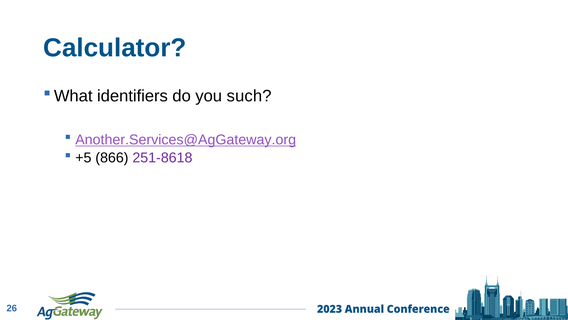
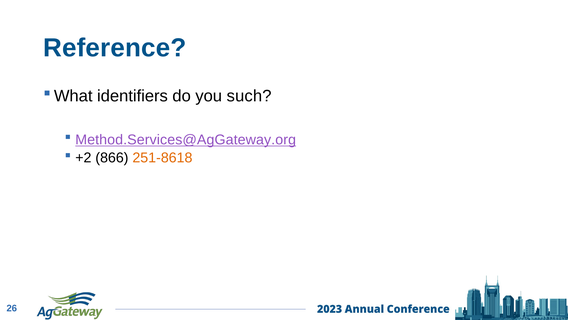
Calculator: Calculator -> Reference
Another.Services@AgGateway.org: Another.Services@AgGateway.org -> Method.Services@AgGateway.org
+5: +5 -> +2
251-8618 colour: purple -> orange
